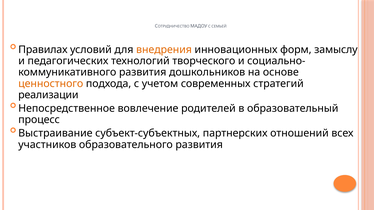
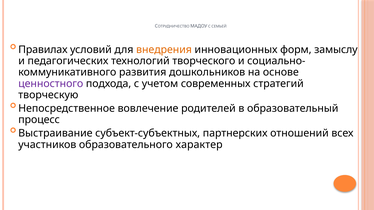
ценностного colour: orange -> purple
реализации: реализации -> творческую
образовательного развития: развития -> характер
